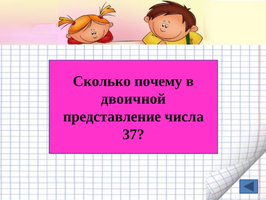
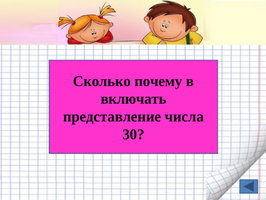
двоичной: двоичной -> включать
37: 37 -> 30
